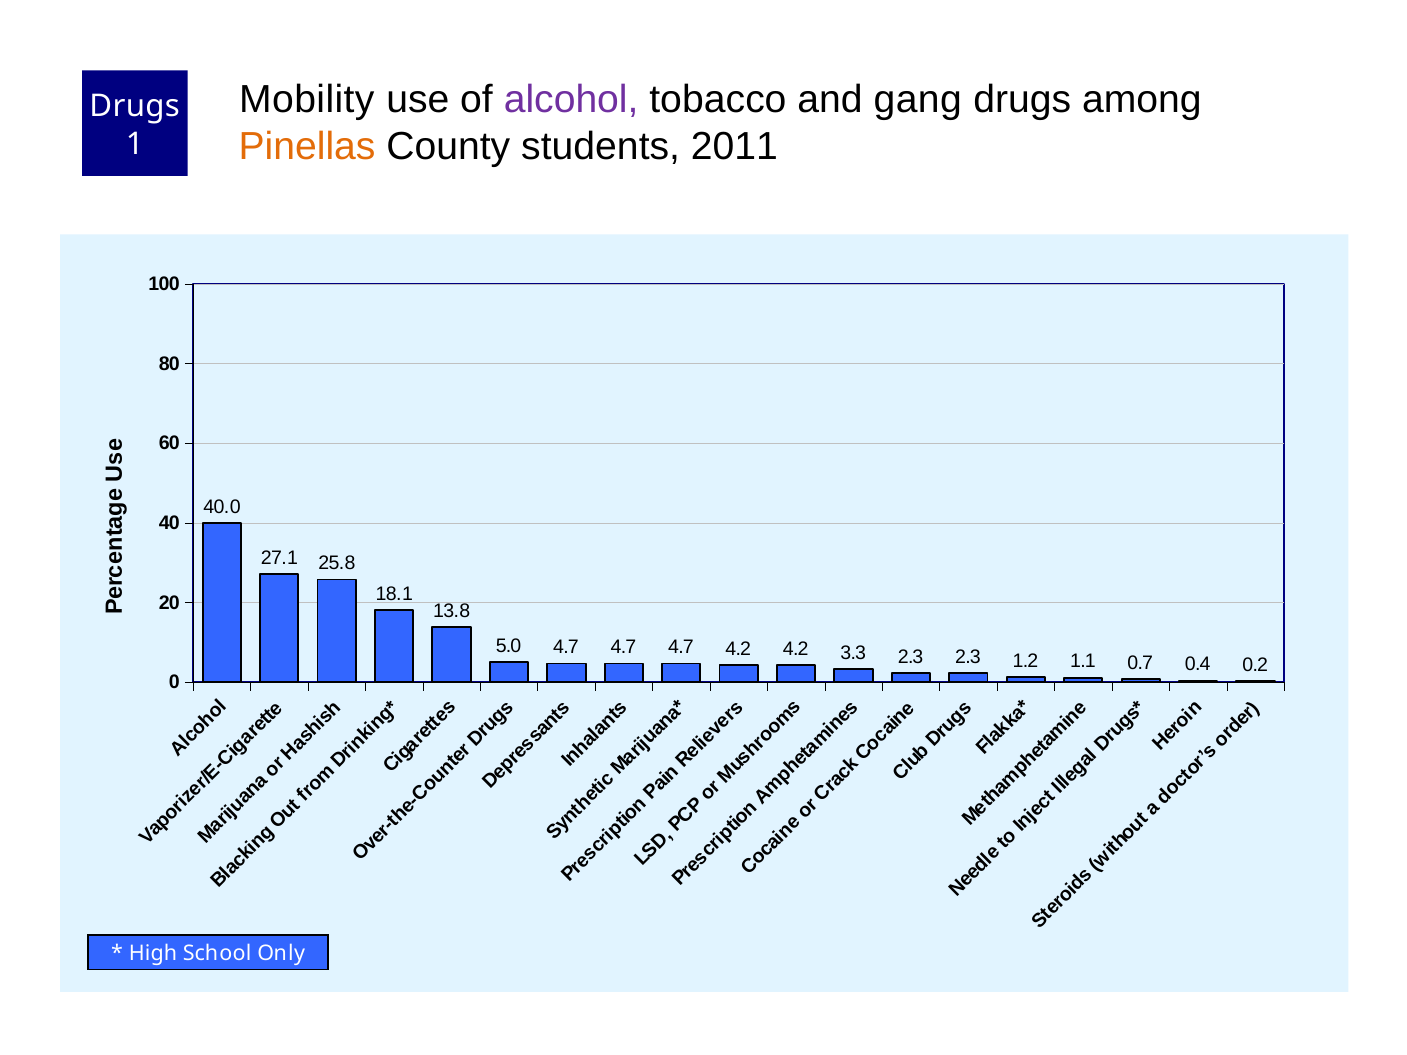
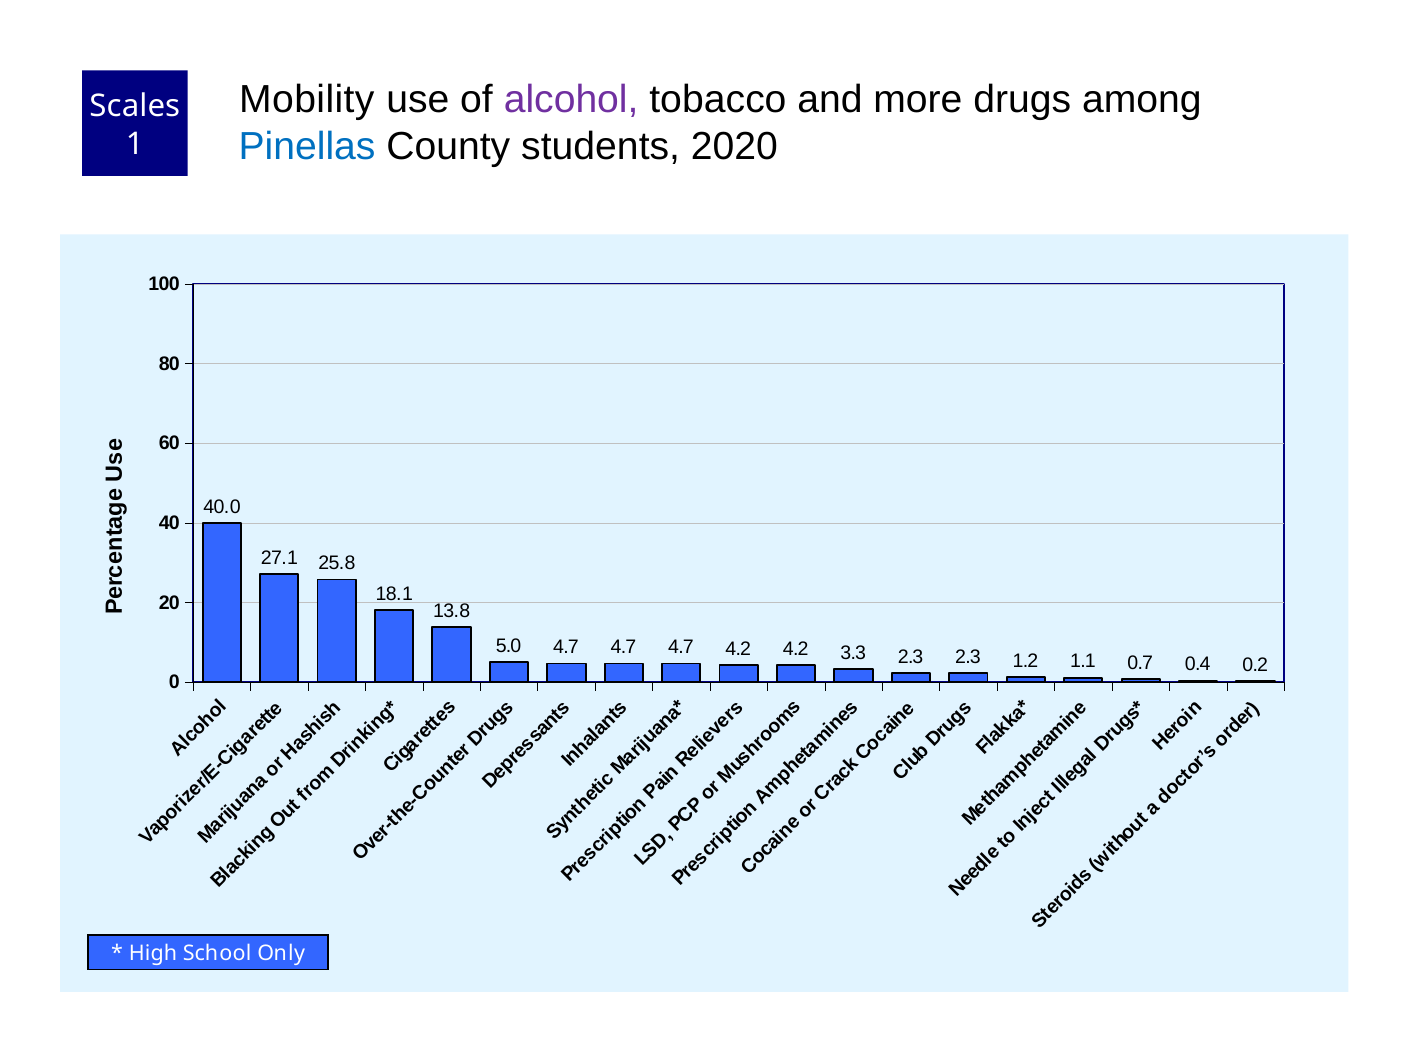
gang: gang -> more
Drugs at (135, 107): Drugs -> Scales
Pinellas colour: orange -> blue
2011: 2011 -> 2020
